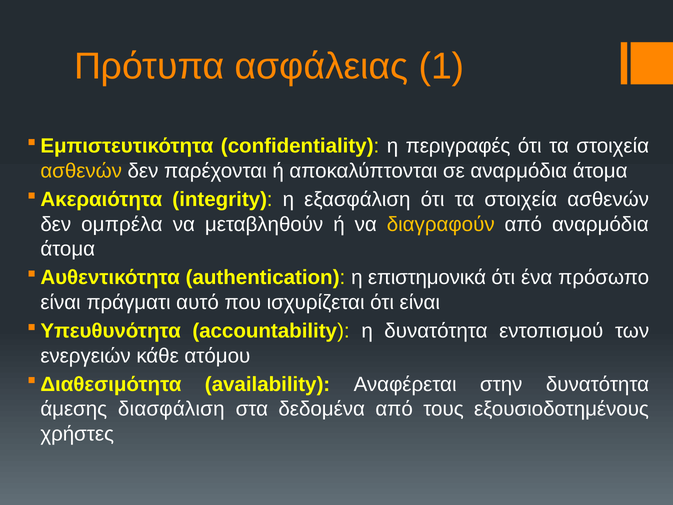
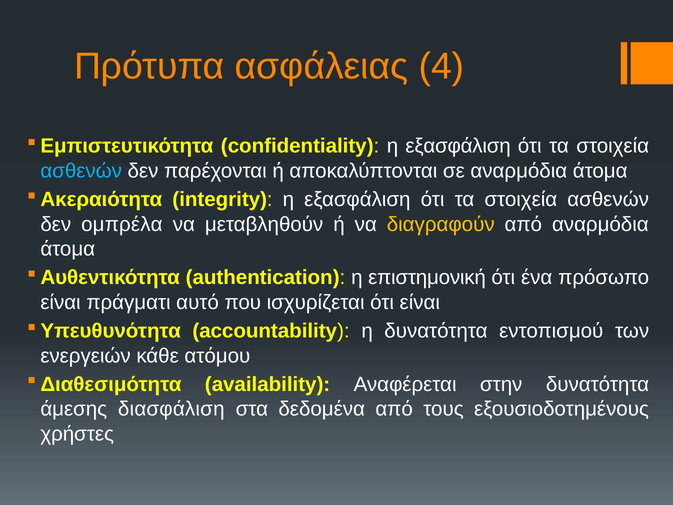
1: 1 -> 4
confidentiality η περιγραφές: περιγραφές -> εξασφάλιση
ασθενών at (81, 171) colour: yellow -> light blue
επιστημονικά: επιστημονικά -> επιστημονική
